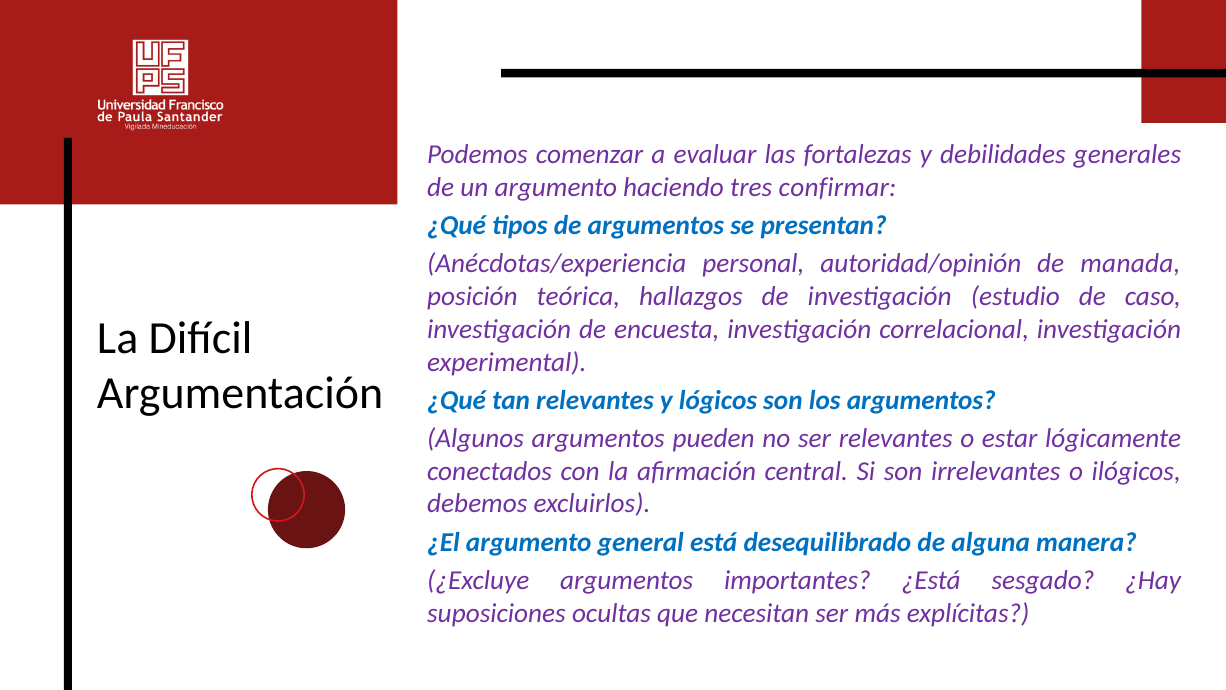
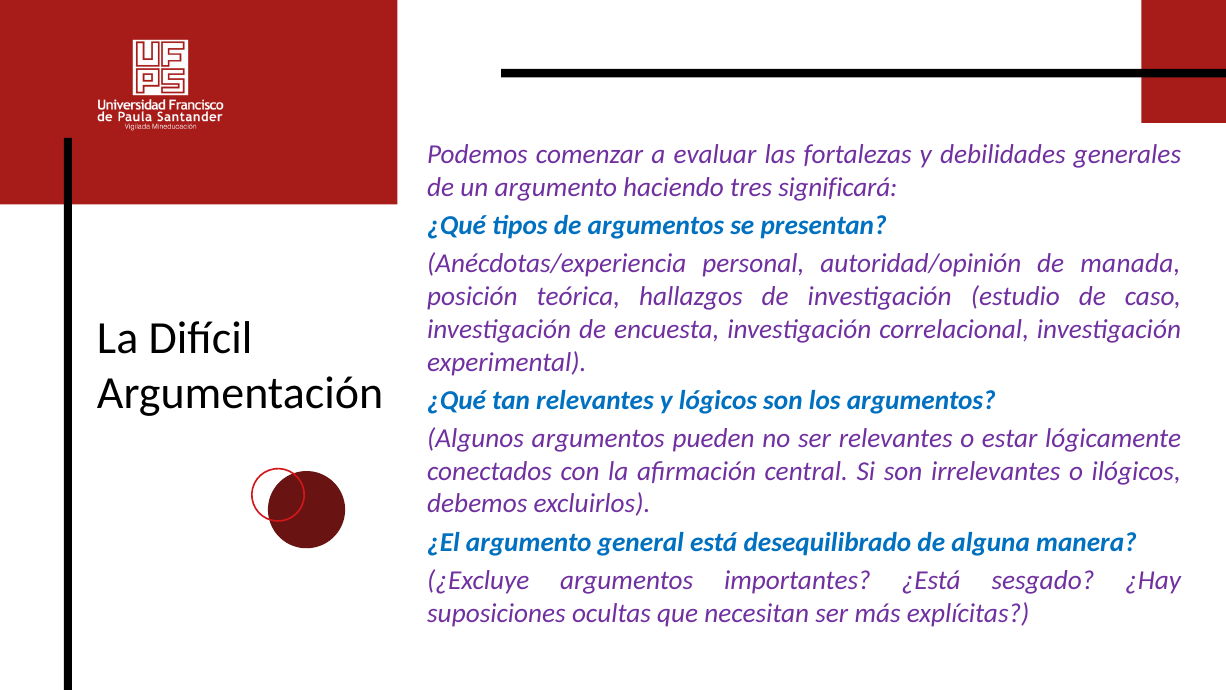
confirmar: confirmar -> significará
